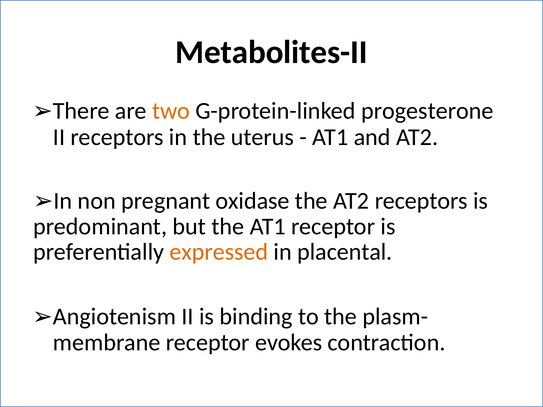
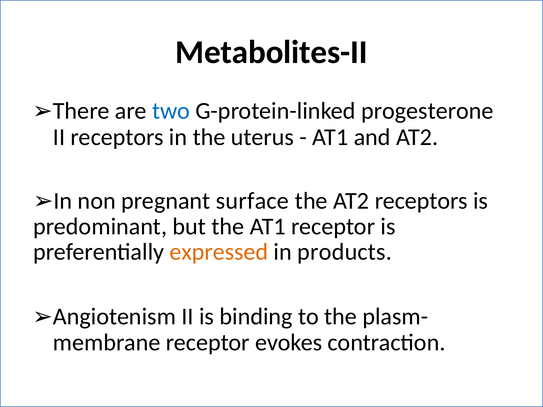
two colour: orange -> blue
oxidase: oxidase -> surface
placental: placental -> products
